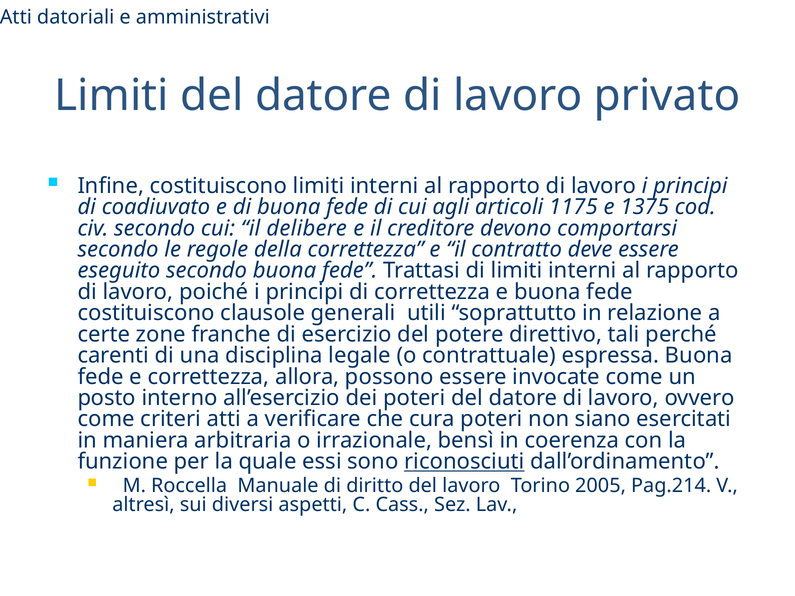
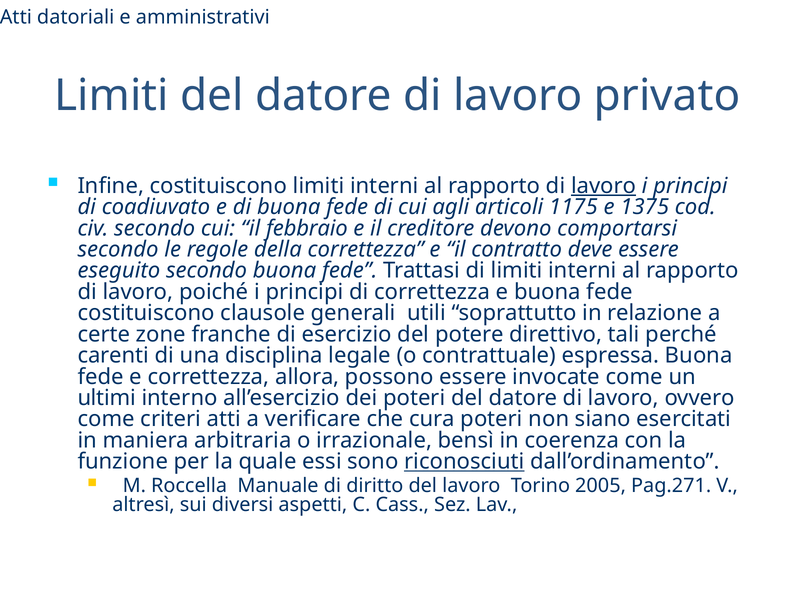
lavoro at (604, 186) underline: none -> present
delibere: delibere -> febbraio
posto: posto -> ultimi
Pag.214: Pag.214 -> Pag.271
